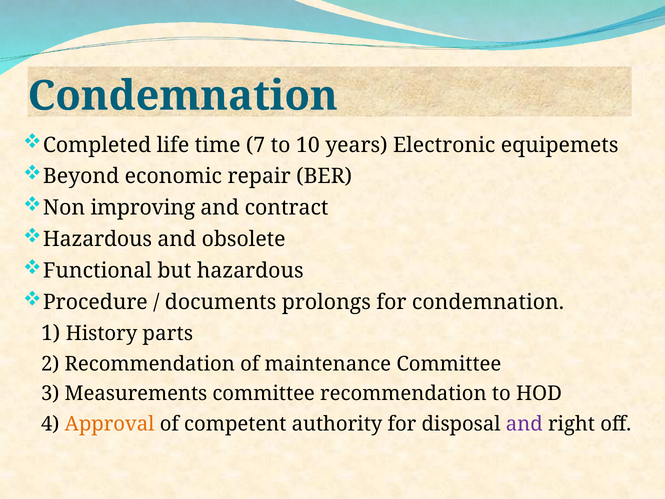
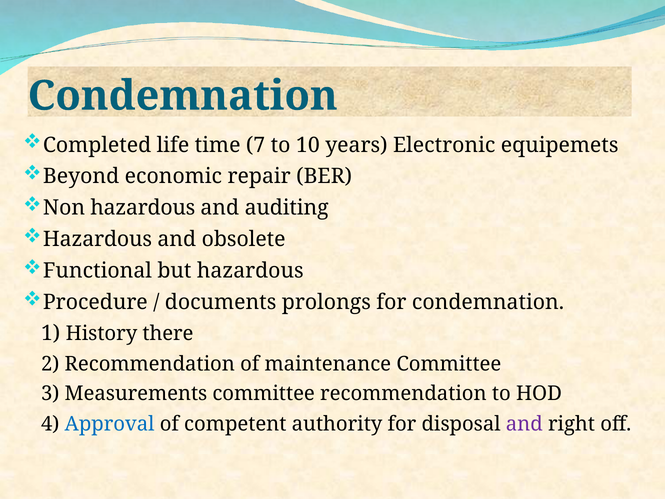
Non improving: improving -> hazardous
contract: contract -> auditing
parts: parts -> there
Approval colour: orange -> blue
